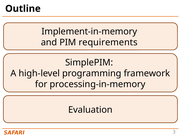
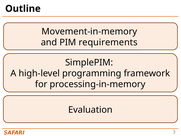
Implement-in-memory: Implement-in-memory -> Movement-in-memory
